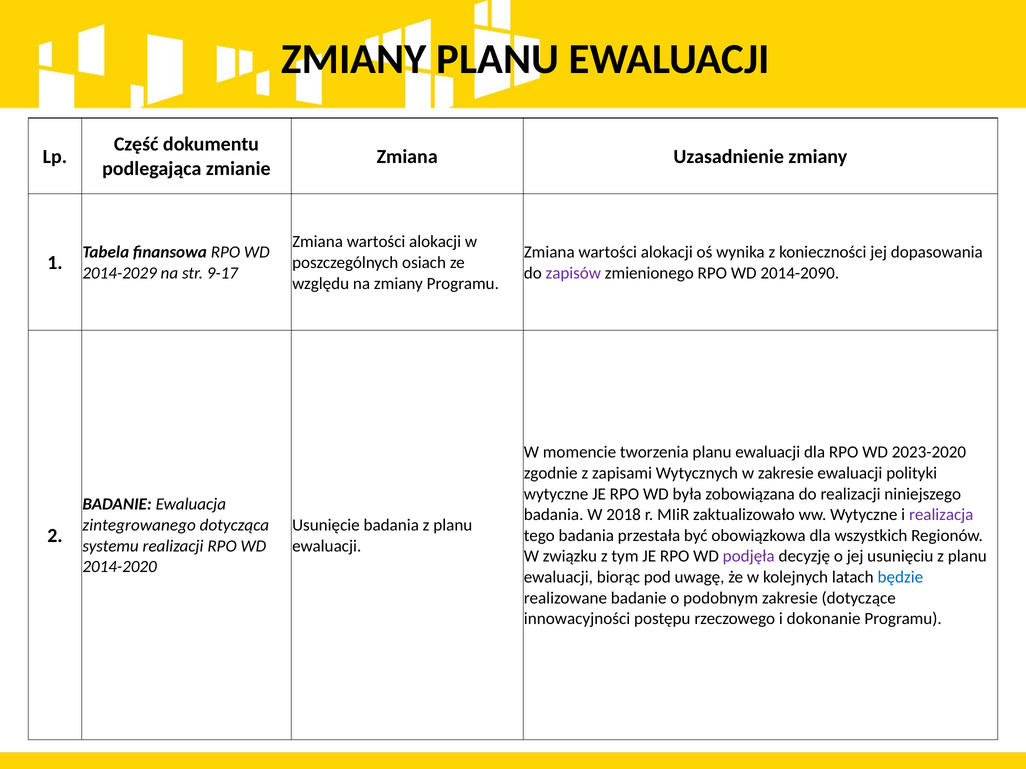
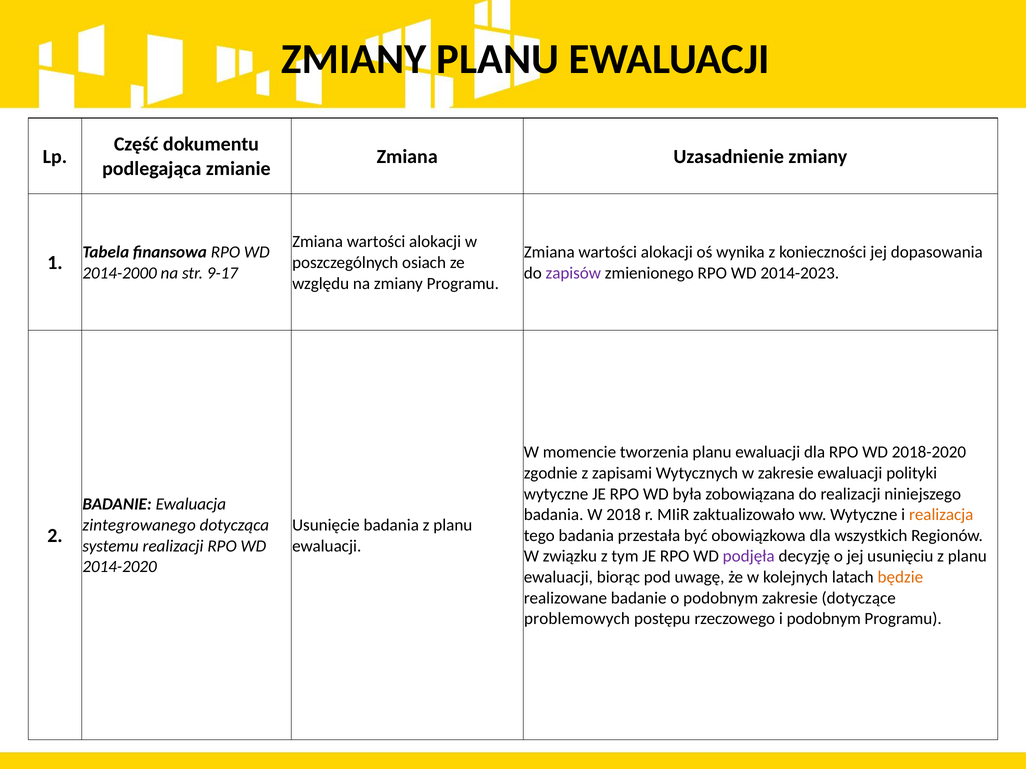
2014-2029: 2014-2029 -> 2014-2000
2014-2090: 2014-2090 -> 2014-2023
2023-2020: 2023-2020 -> 2018-2020
realizacja colour: purple -> orange
będzie colour: blue -> orange
innowacyjności: innowacyjności -> problemowych
i dokonanie: dokonanie -> podobnym
